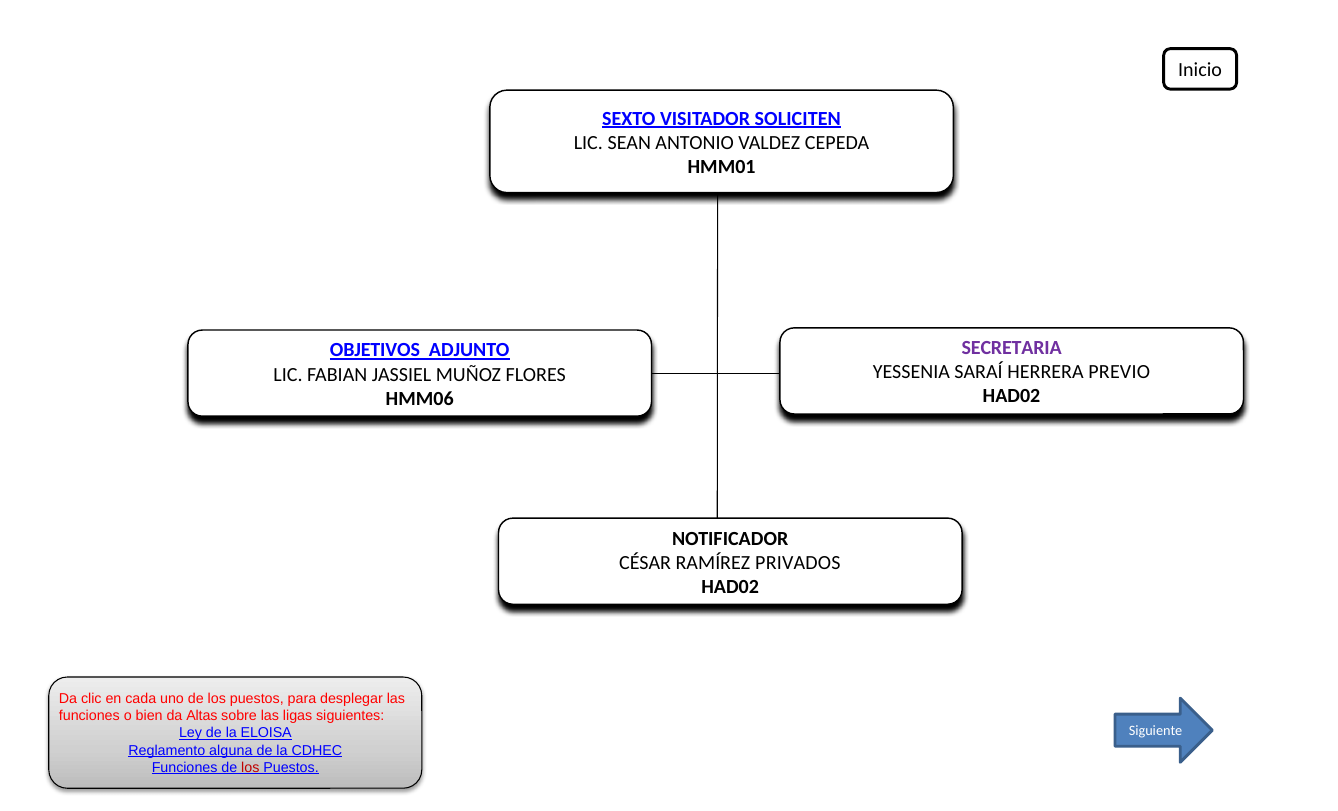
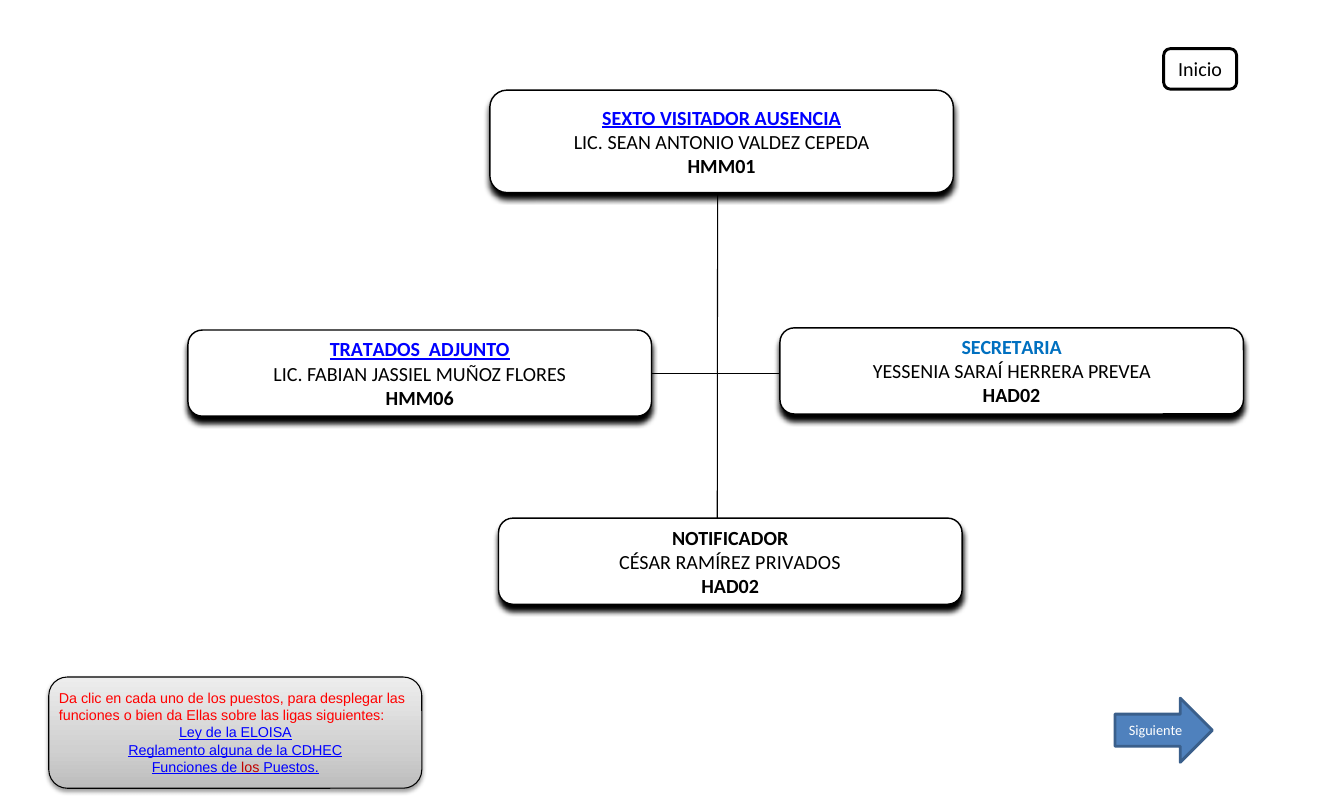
SOLICITEN: SOLICITEN -> AUSENCIA
SECRETARIA colour: purple -> blue
OBJETIVOS: OBJETIVOS -> TRATADOS
PREVIO: PREVIO -> PREVEA
Altas: Altas -> Ellas
